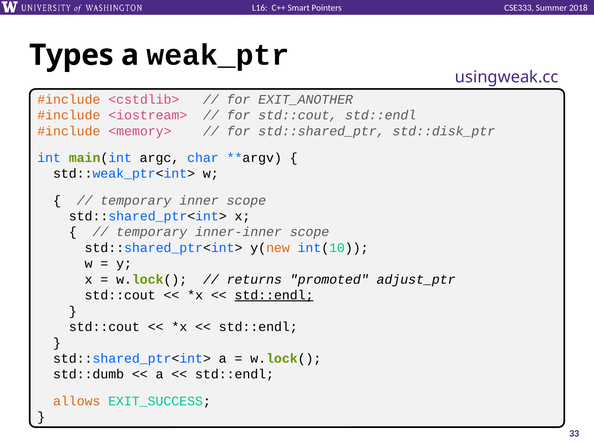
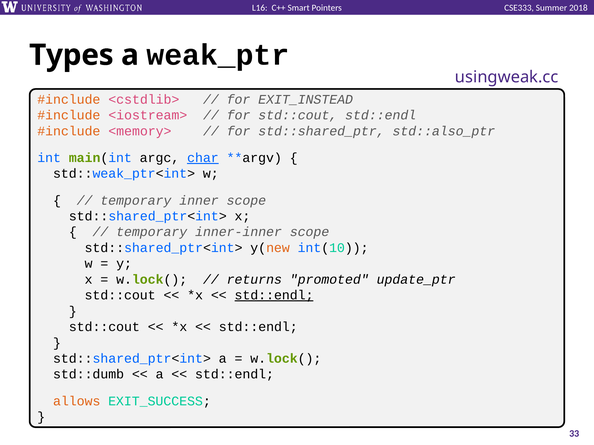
EXIT_ANOTHER: EXIT_ANOTHER -> EXIT_INSTEAD
std::disk_ptr: std::disk_ptr -> std::also_ptr
char underline: none -> present
adjust_ptr: adjust_ptr -> update_ptr
